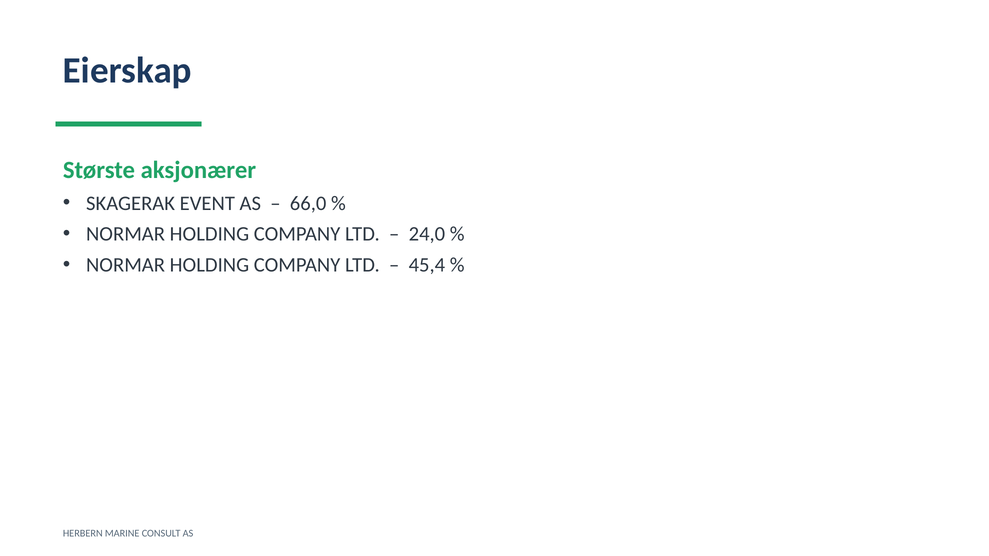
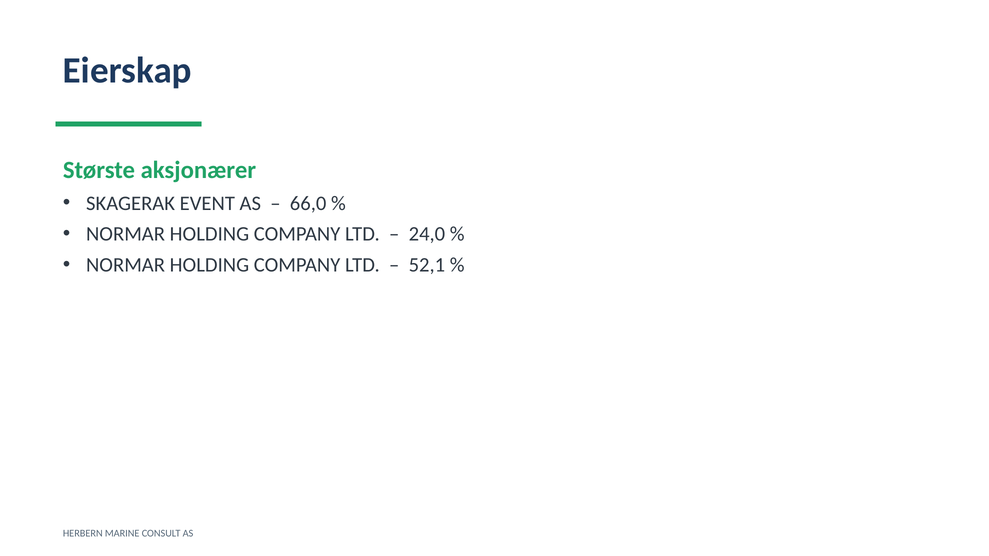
45,4: 45,4 -> 52,1
